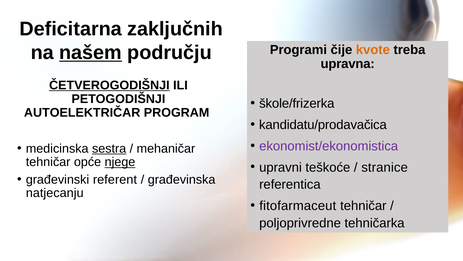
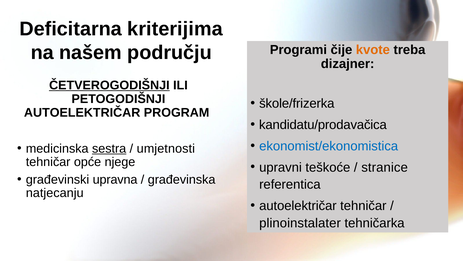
zaključnih: zaključnih -> kriterijima
našem underline: present -> none
upravna: upravna -> dizajner
ekonomist/ekonomistica colour: purple -> blue
mehaničar: mehaničar -> umjetnosti
njege underline: present -> none
referent: referent -> upravna
fitofarmaceut at (298, 205): fitofarmaceut -> autoelektričar
poljoprivredne: poljoprivredne -> plinoinstalater
